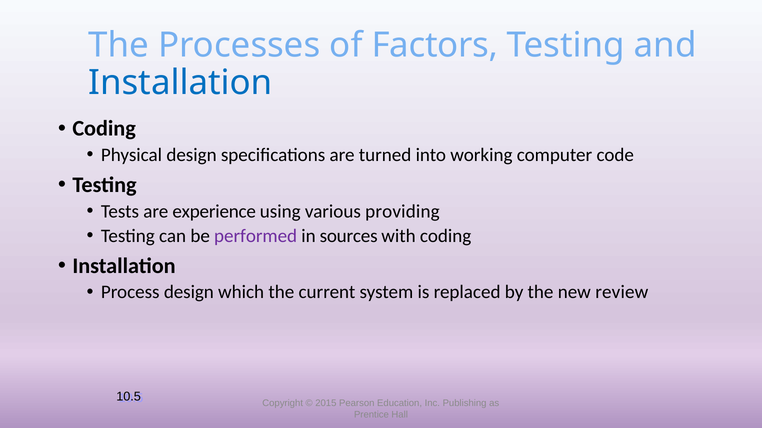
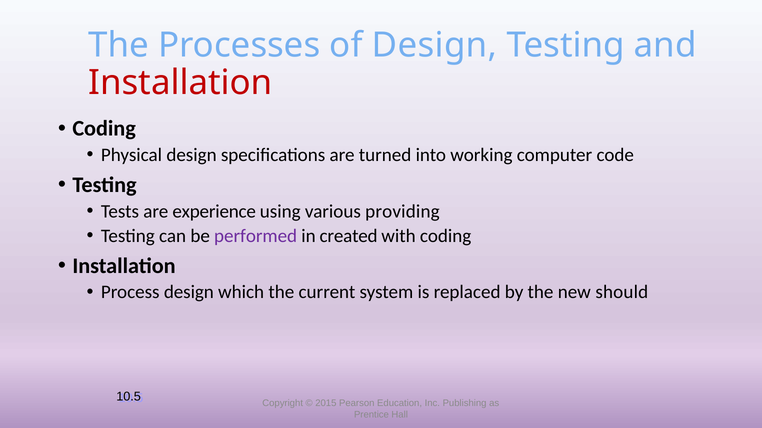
of Factors: Factors -> Design
Installation at (180, 83) colour: blue -> red
sources: sources -> created
review: review -> should
